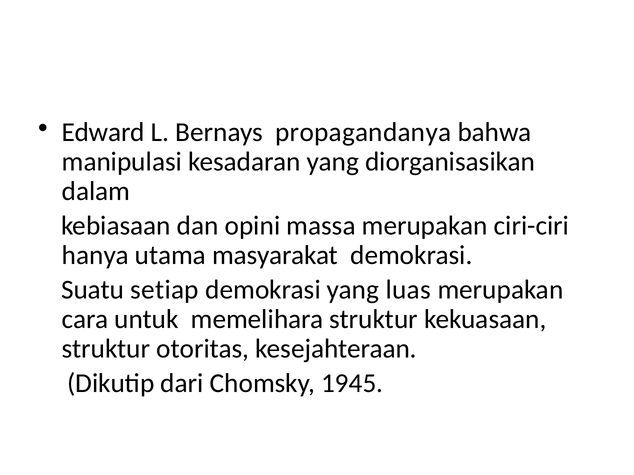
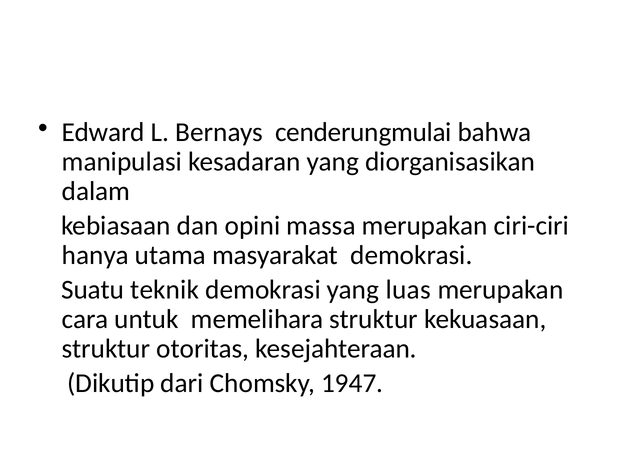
propagandanya: propagandanya -> cenderungmulai
setiap: setiap -> teknik
1945: 1945 -> 1947
